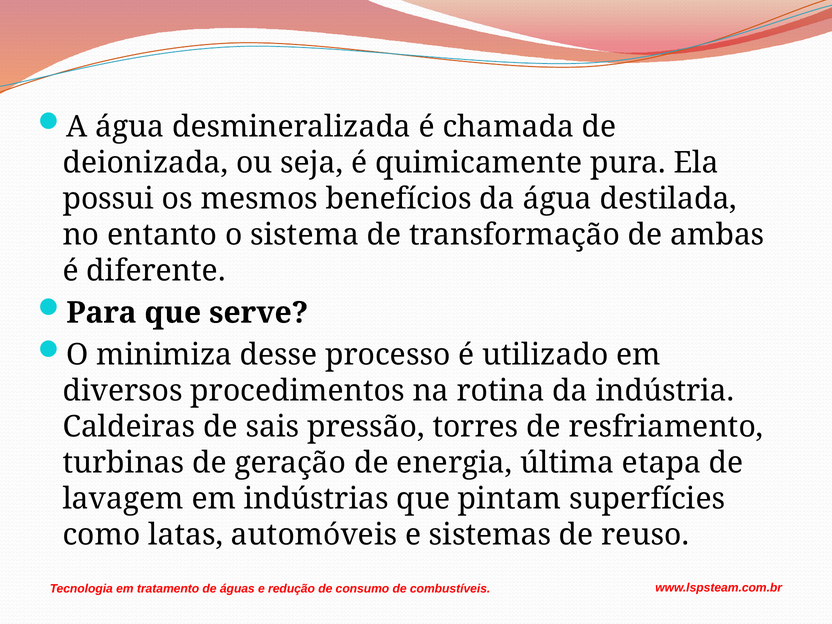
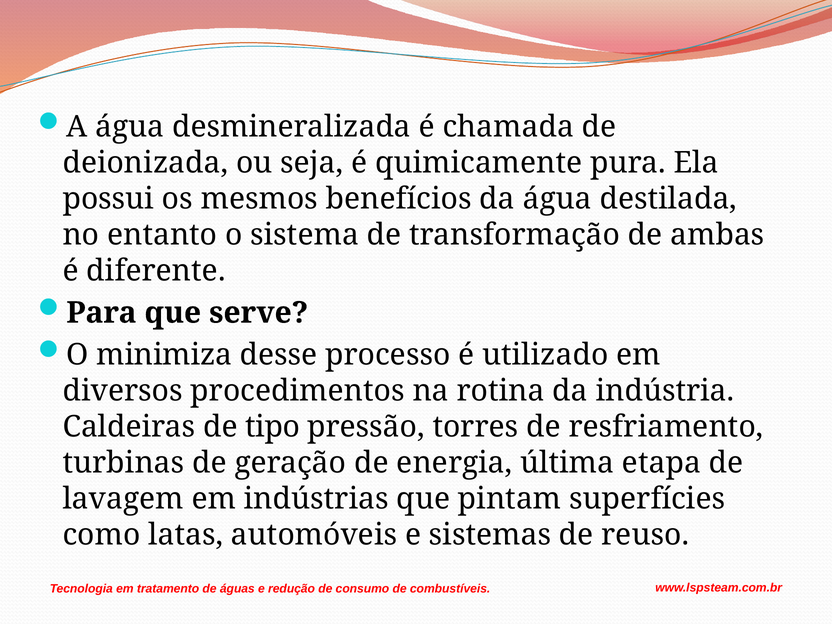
sais: sais -> tipo
